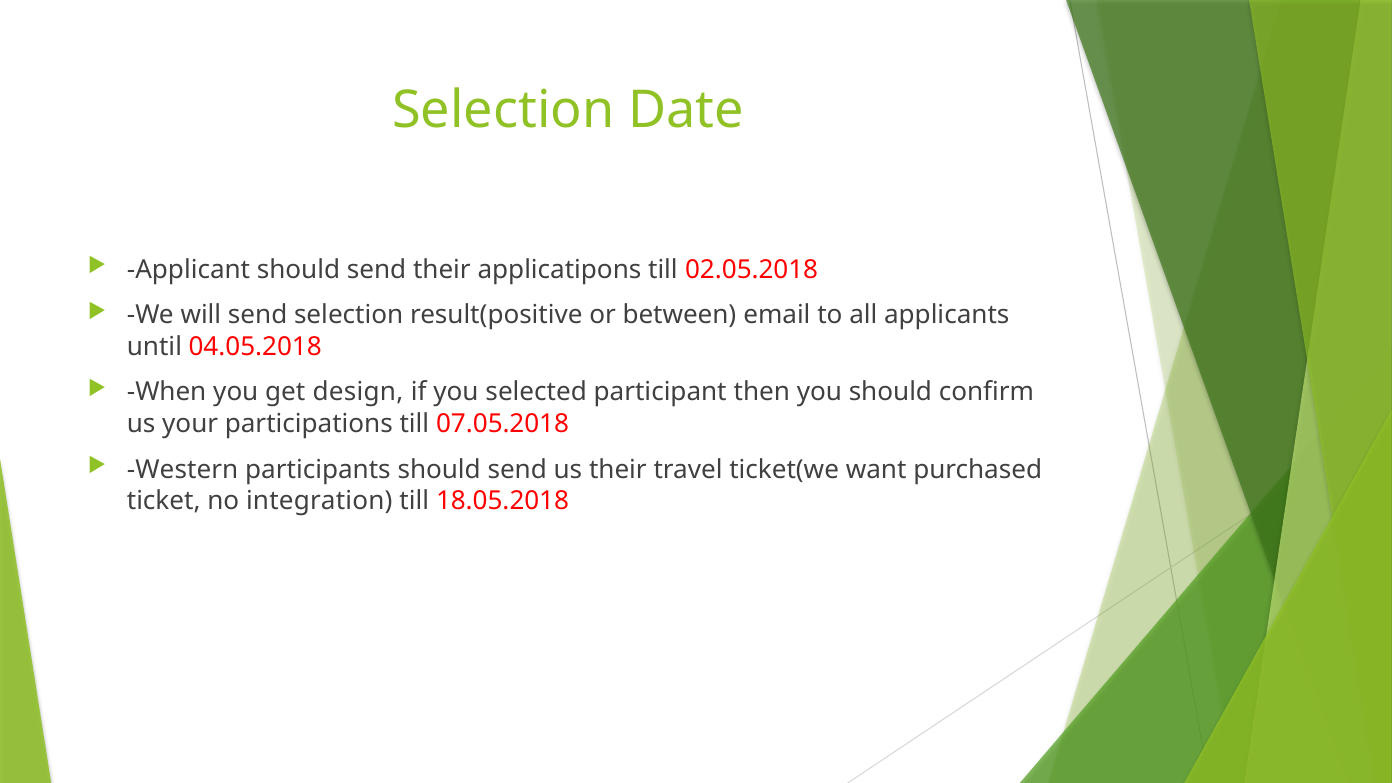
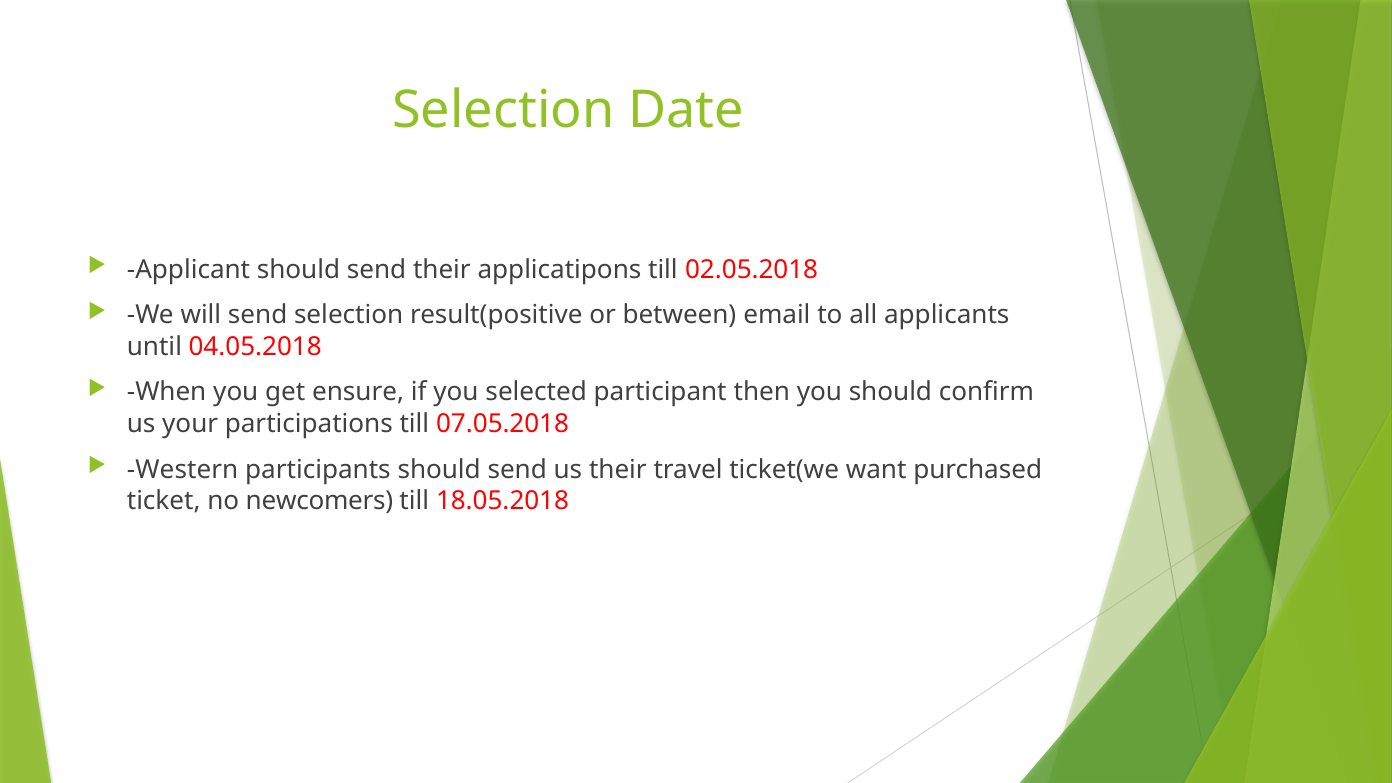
design: design -> ensure
integration: integration -> newcomers
